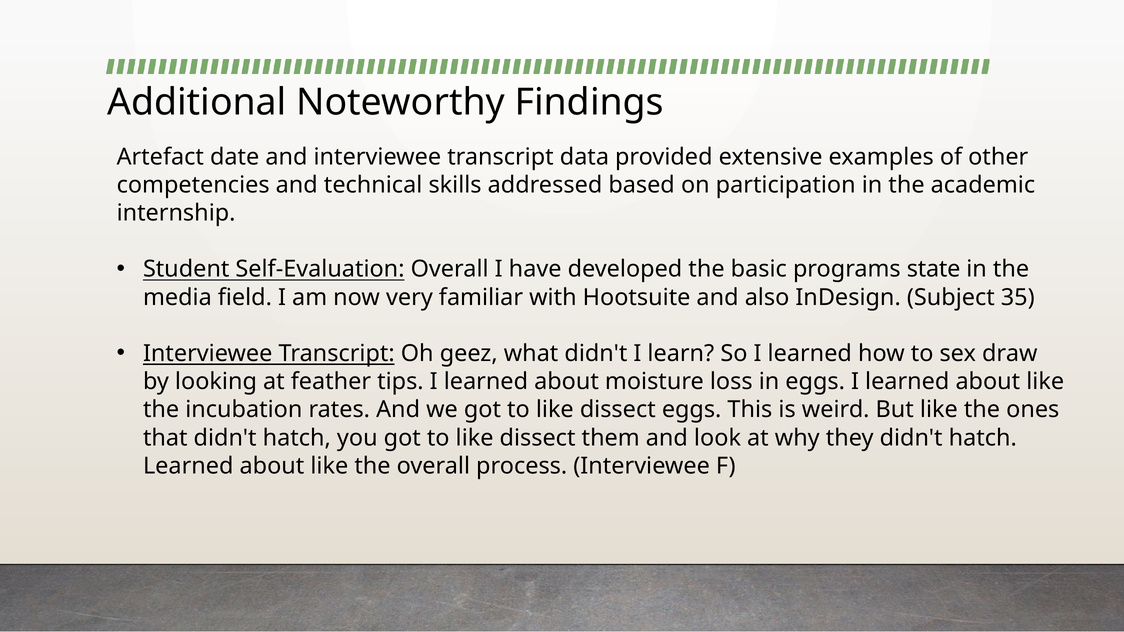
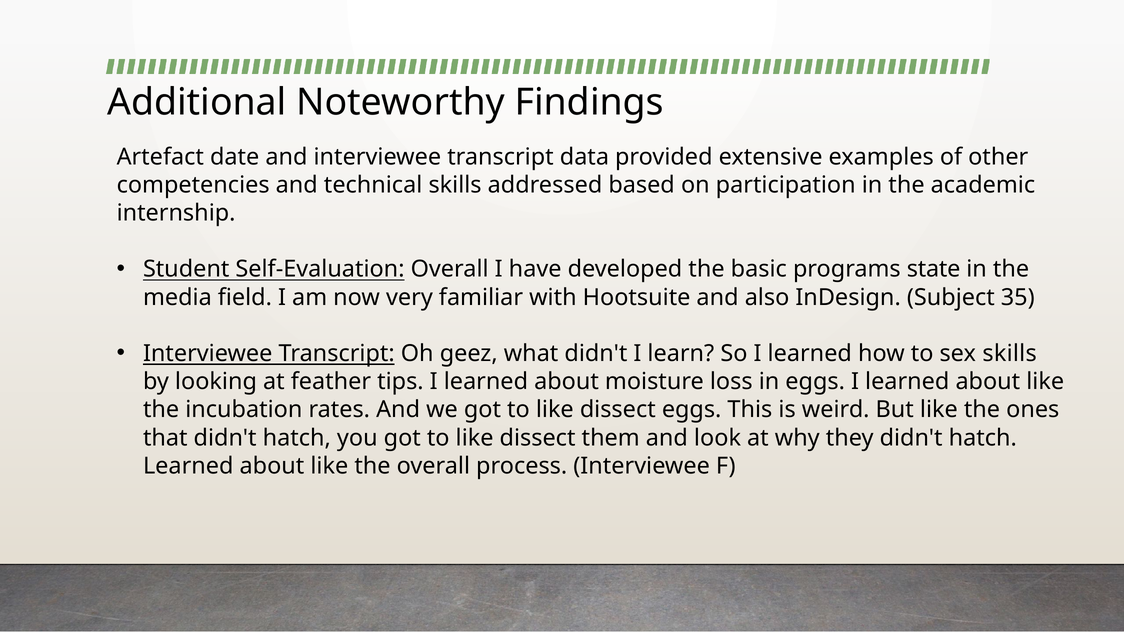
sex draw: draw -> skills
